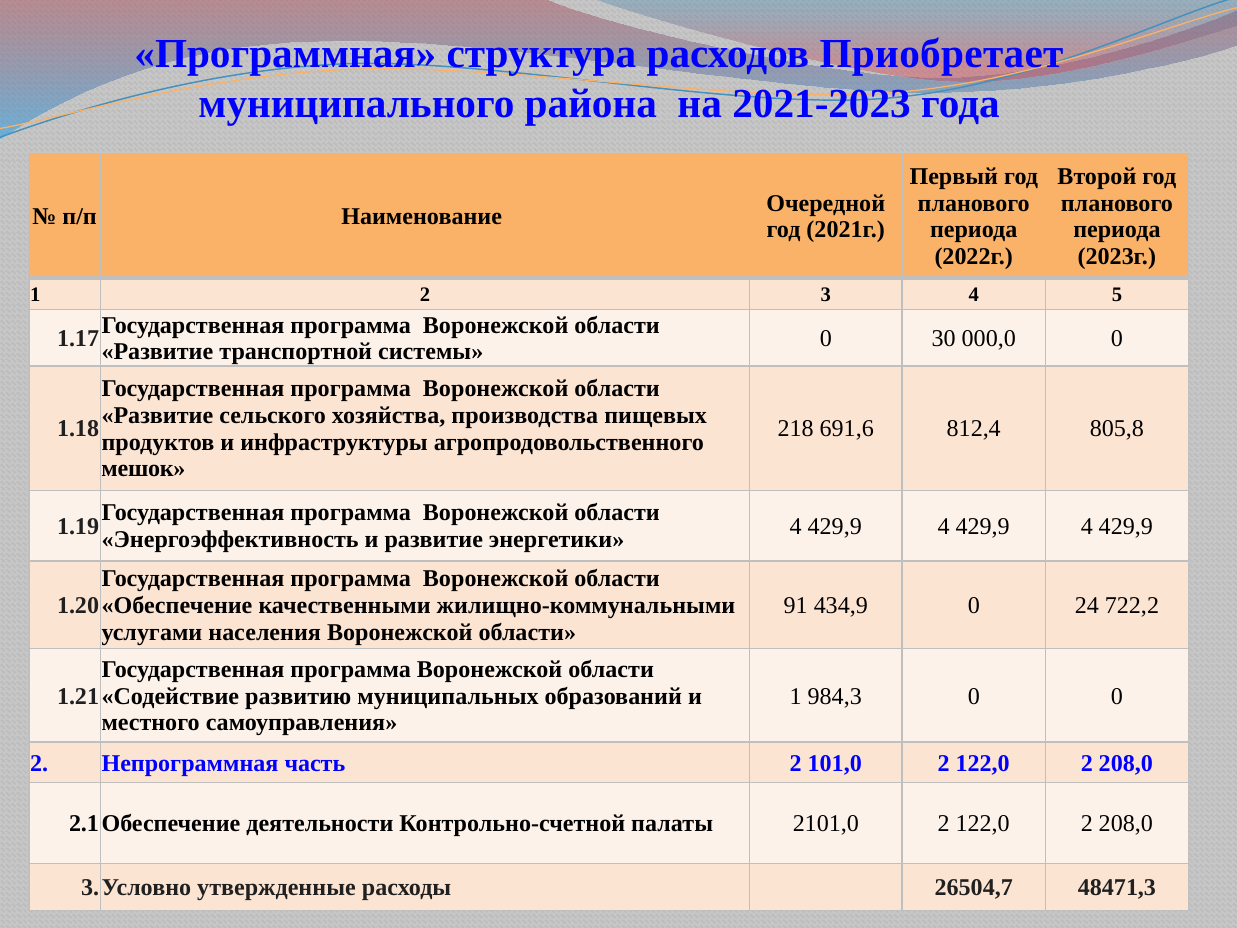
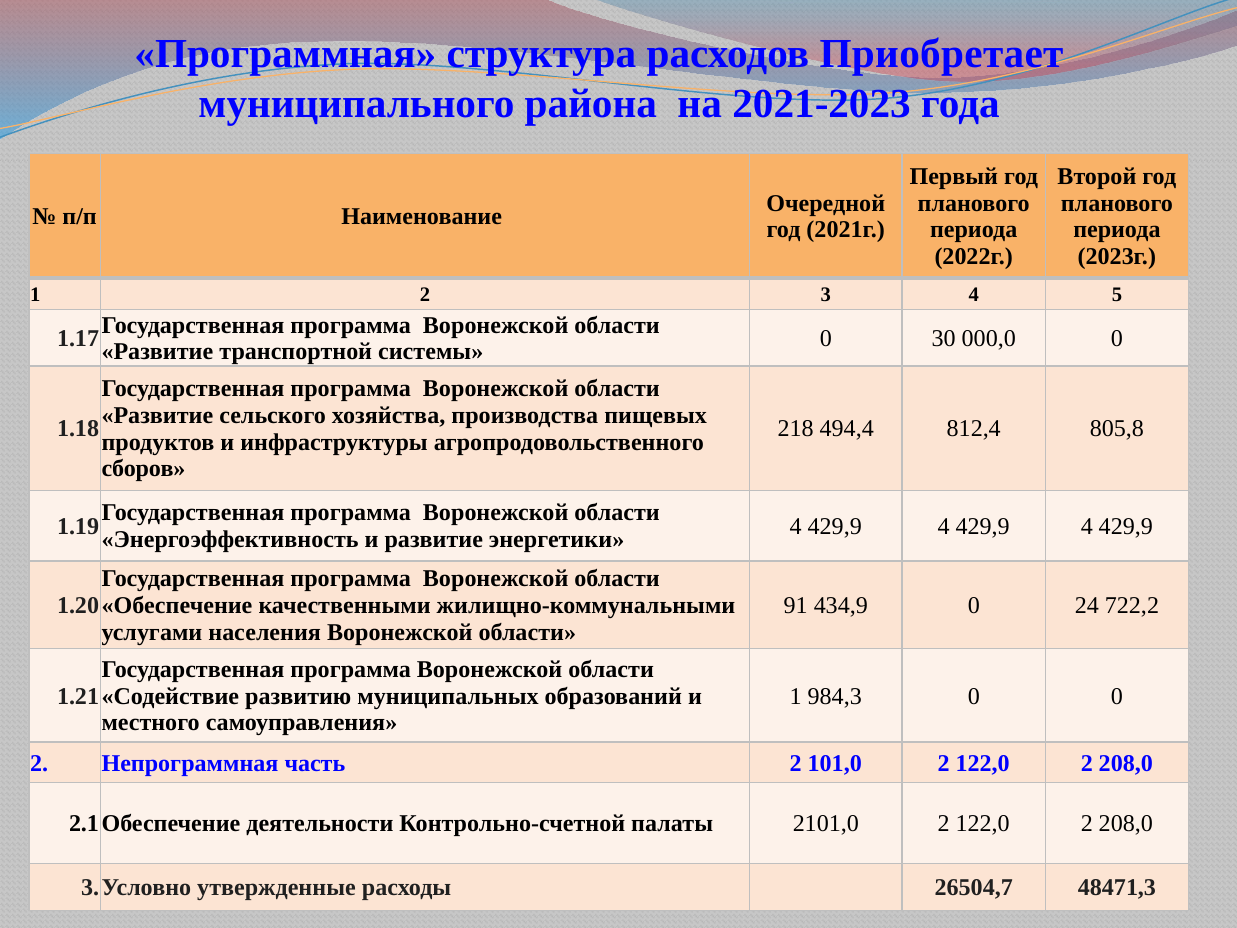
691,6: 691,6 -> 494,4
мешок: мешок -> сборов
